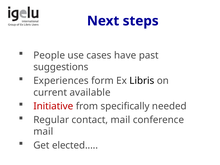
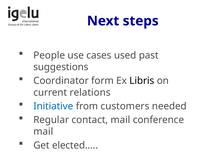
have: have -> used
Experiences: Experiences -> Coordinator
available: available -> relations
Initiative colour: red -> blue
specifically: specifically -> customers
